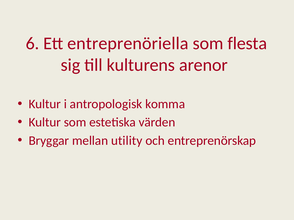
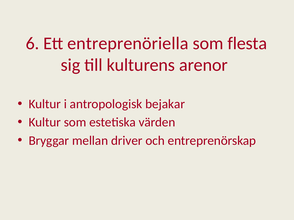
komma: komma -> bejakar
utility: utility -> driver
